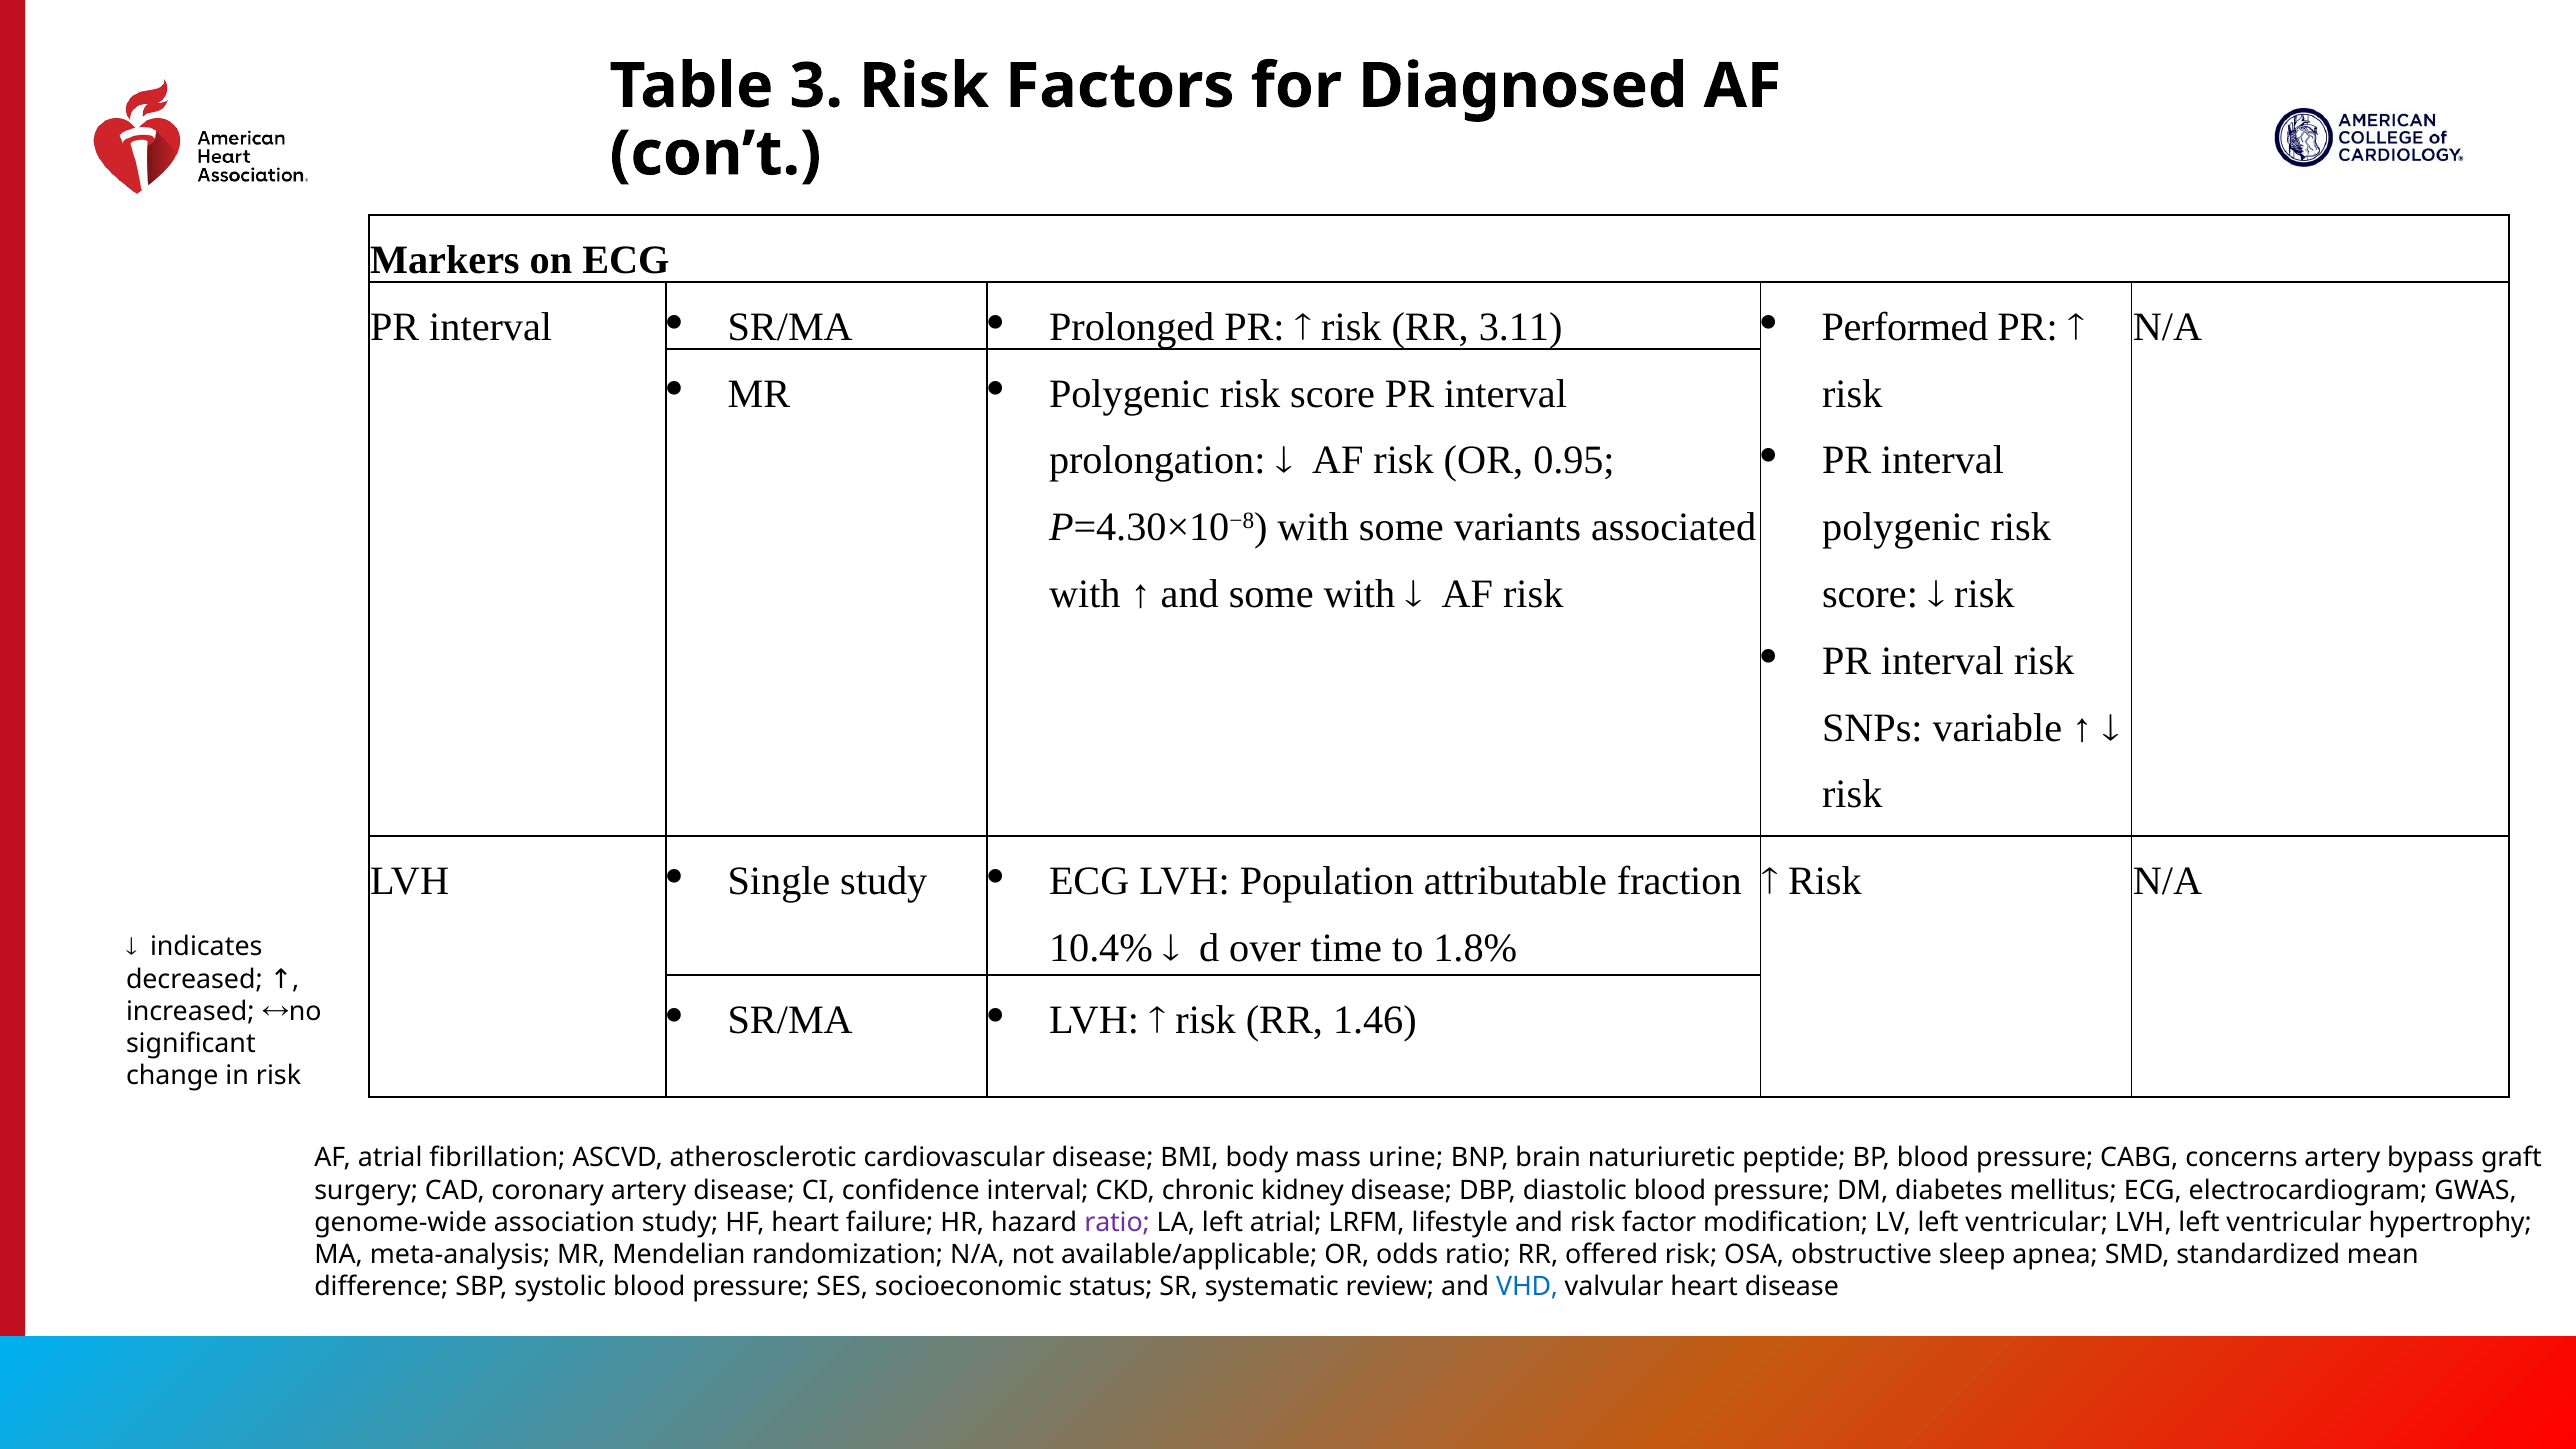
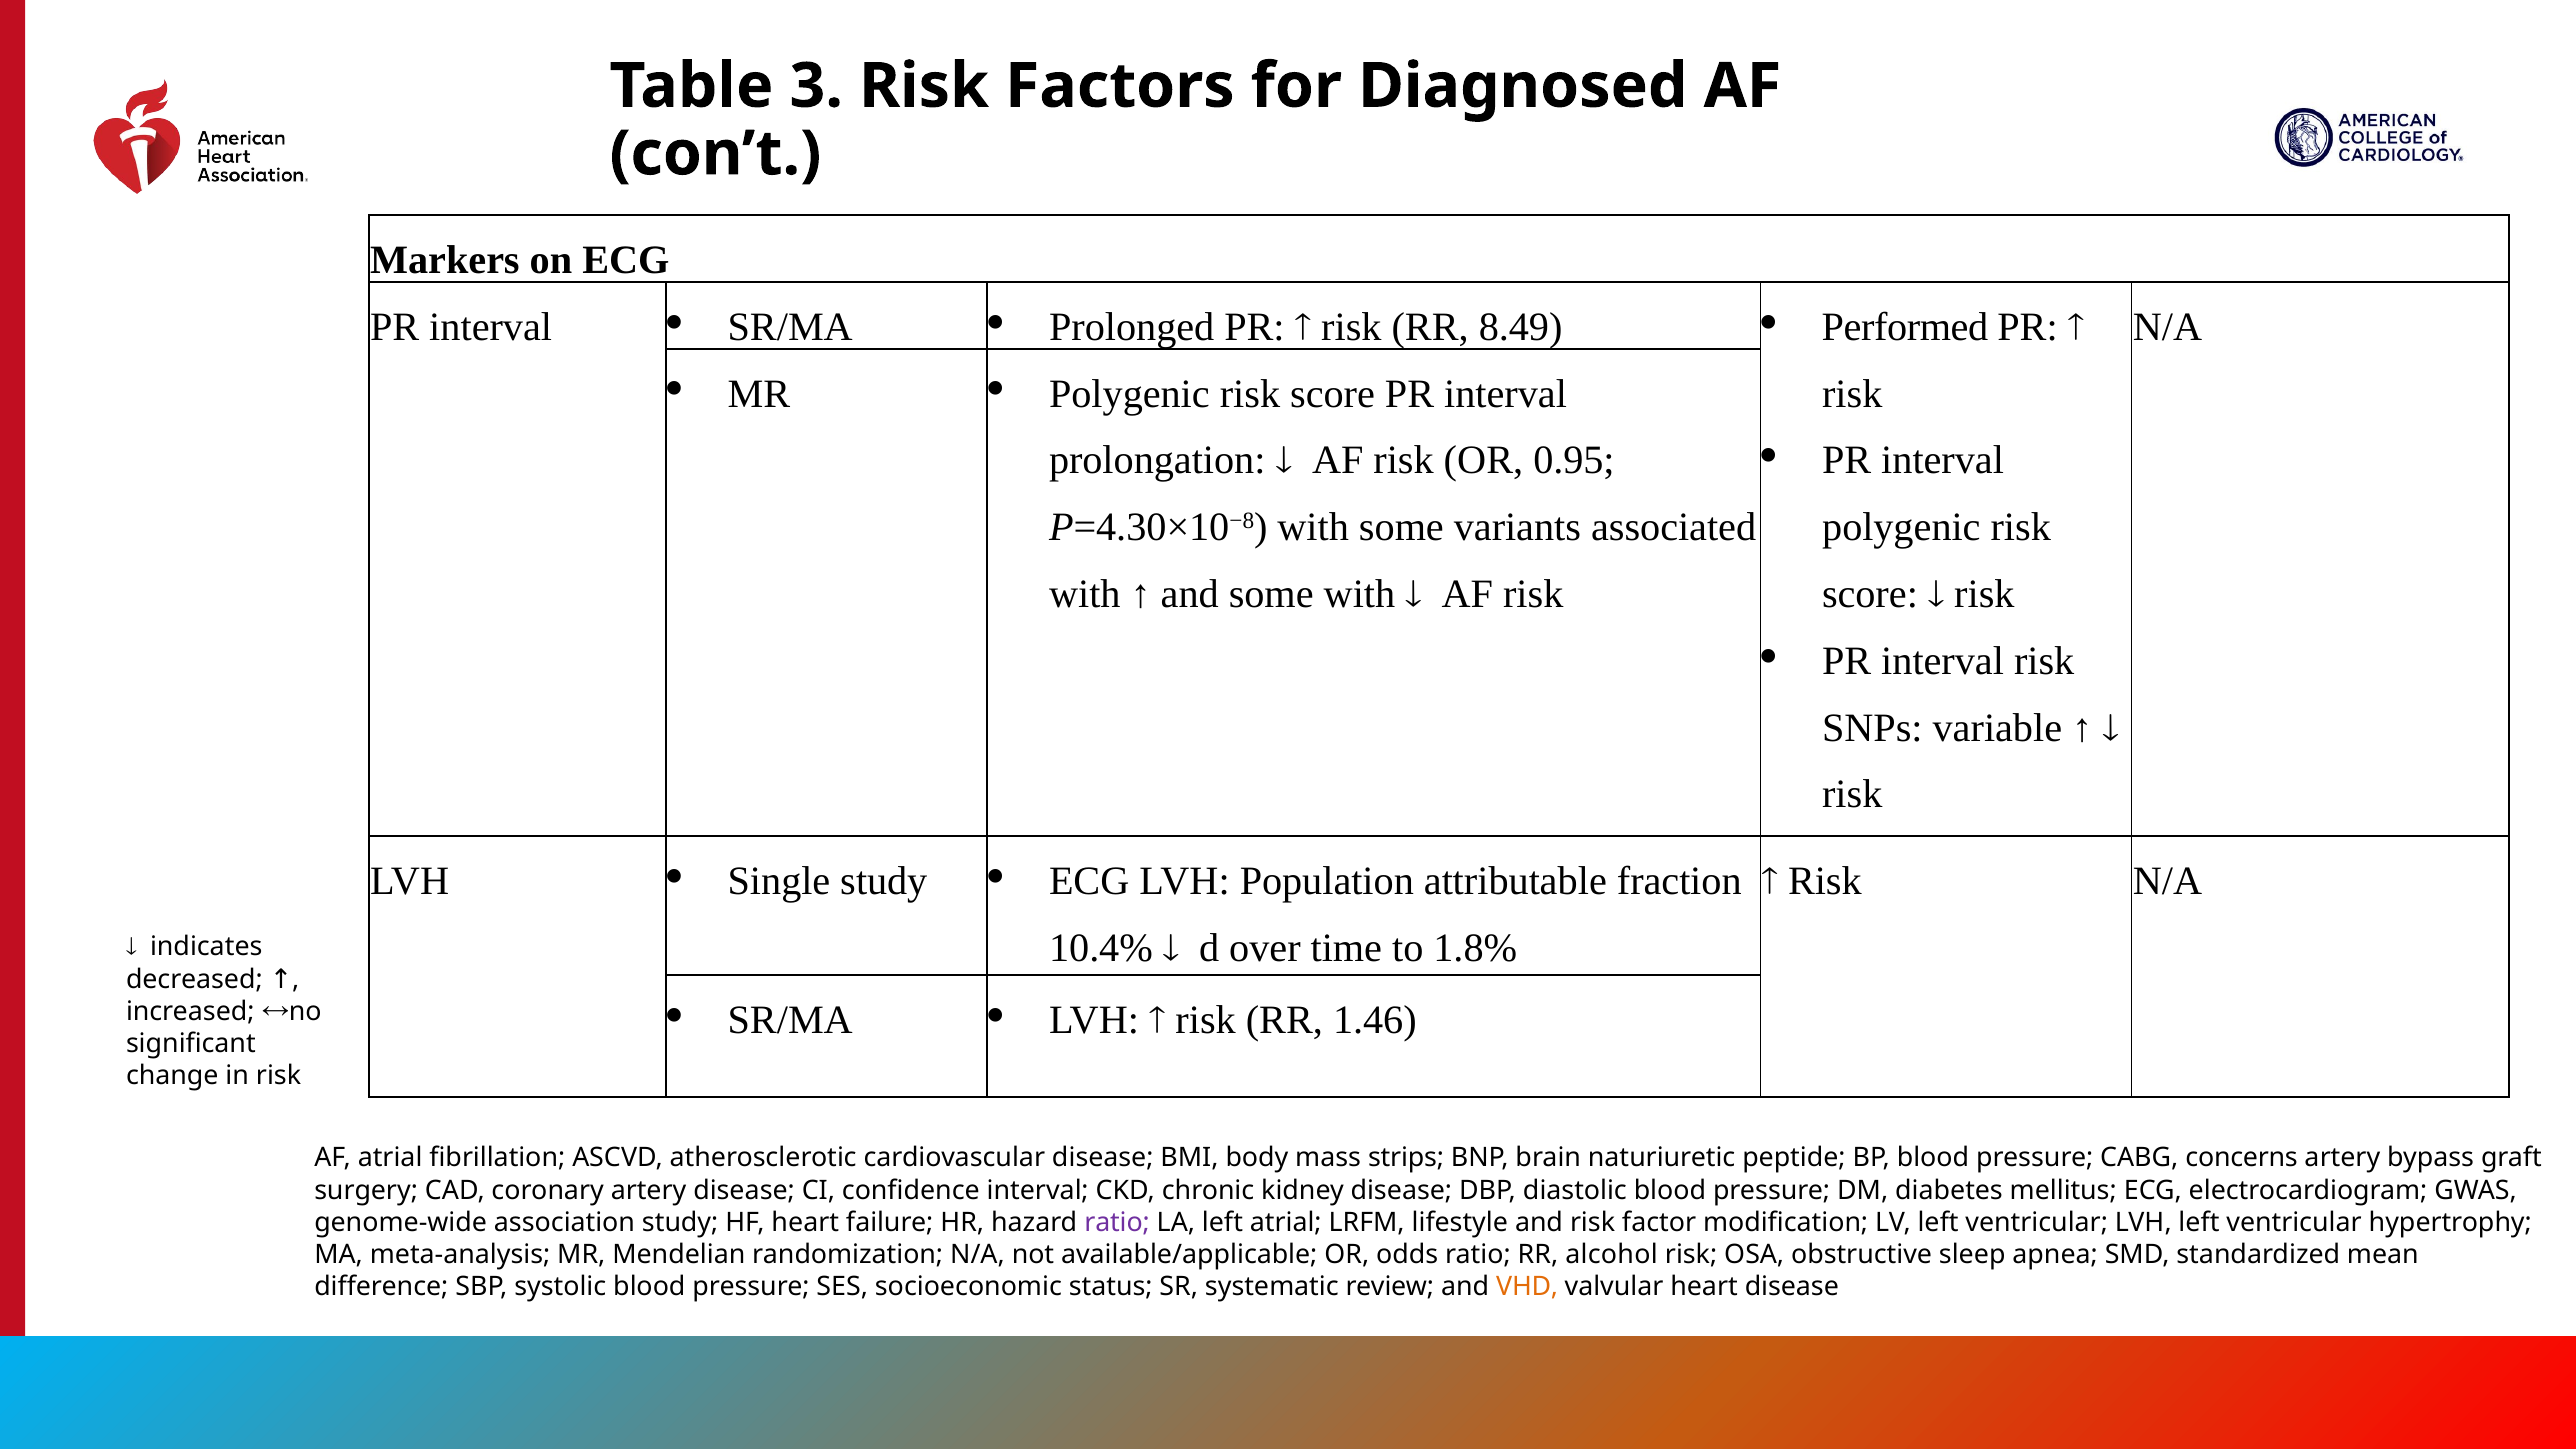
3.11: 3.11 -> 8.49
urine: urine -> strips
offered: offered -> alcohol
VHD colour: blue -> orange
